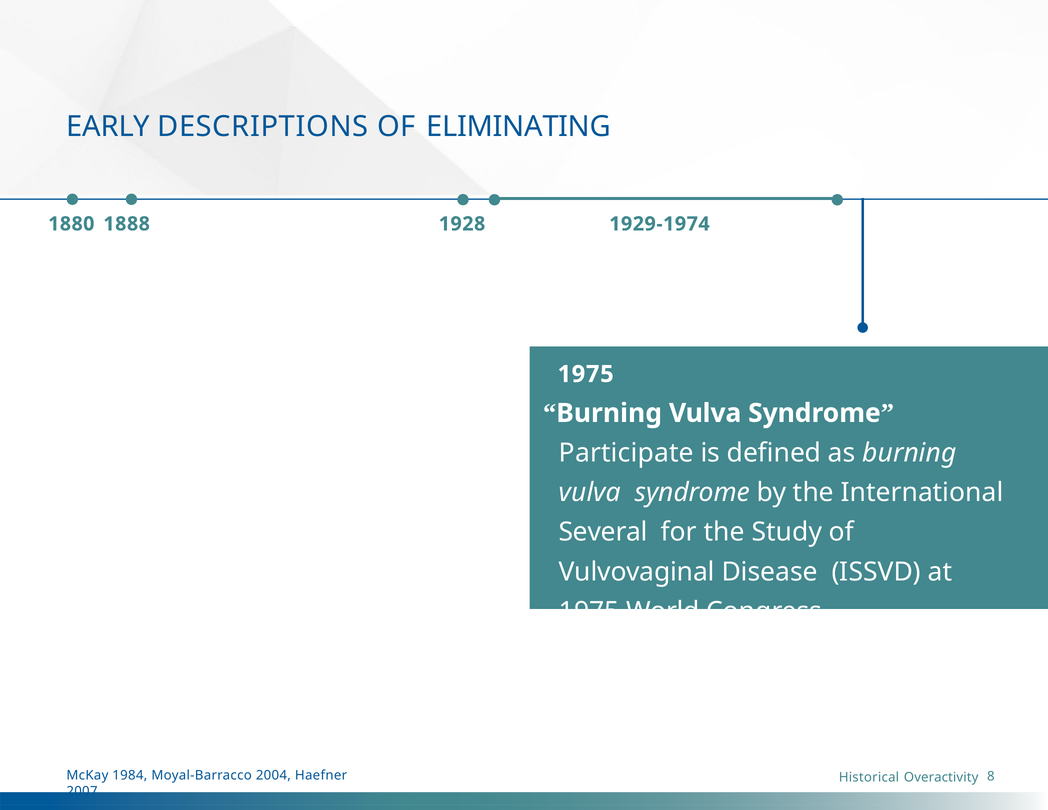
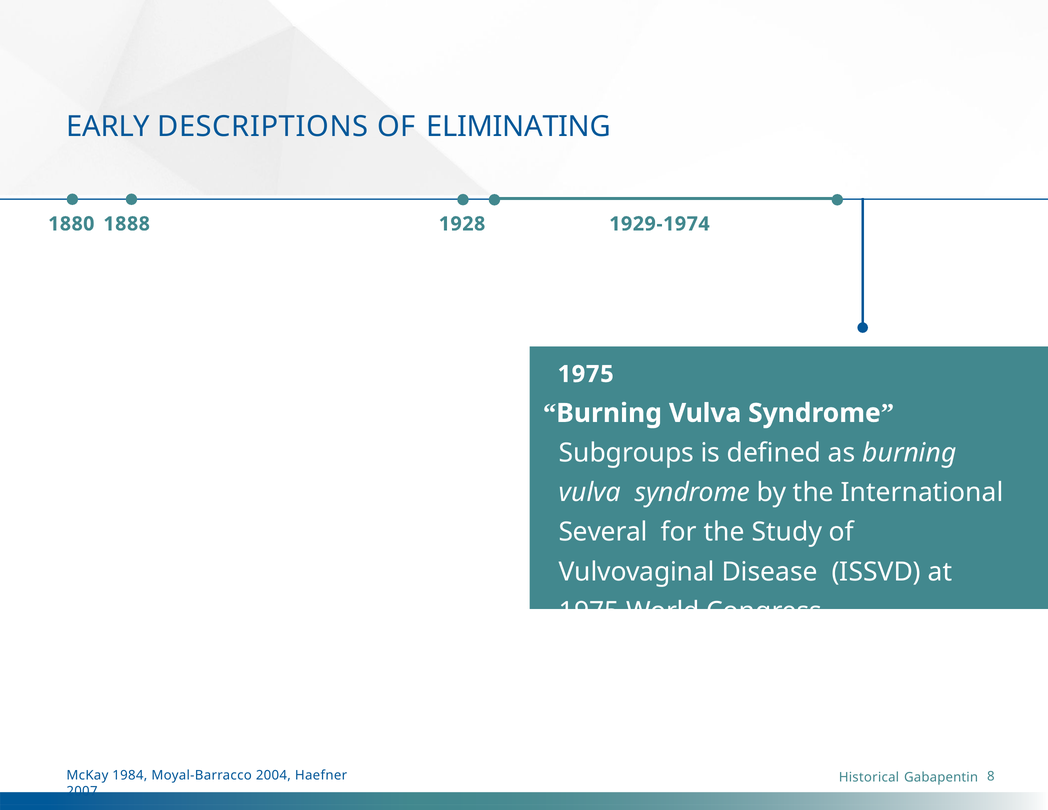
Participate: Participate -> Subgroups
Overactivity: Overactivity -> Gabapentin
